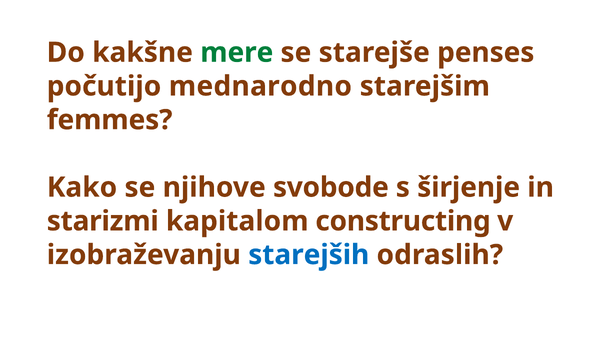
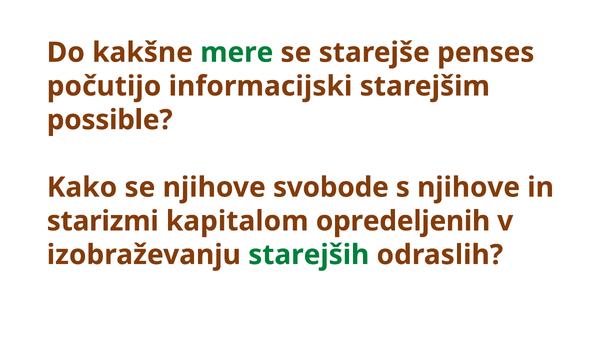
mednarodno: mednarodno -> informacijski
femmes: femmes -> possible
s širjenje: širjenje -> njihove
constructing: constructing -> opredeljenih
starejših colour: blue -> green
